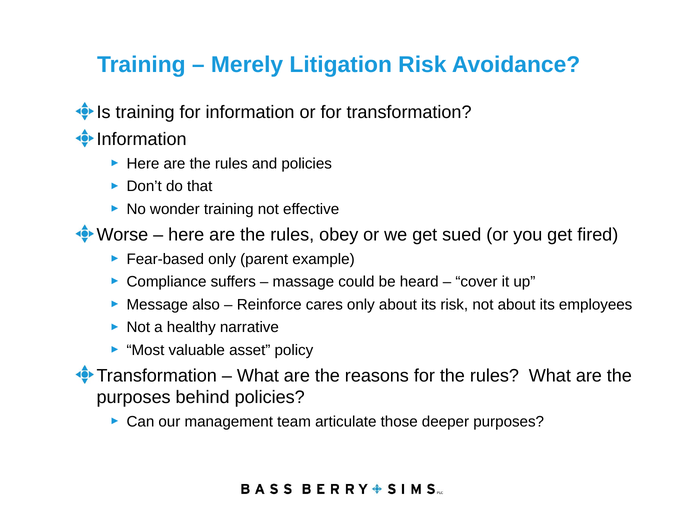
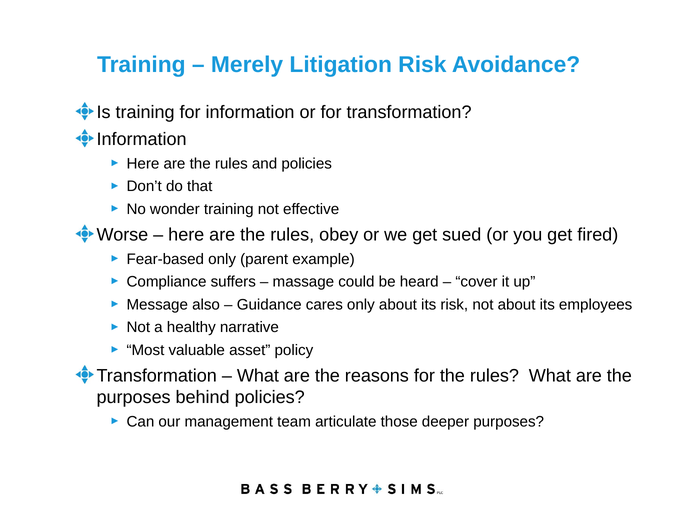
Reinforce: Reinforce -> Guidance
